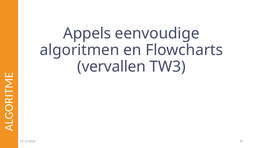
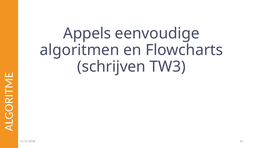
vervallen: vervallen -> schrijven
